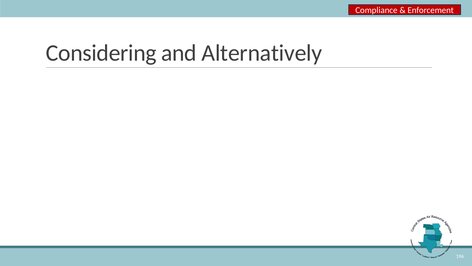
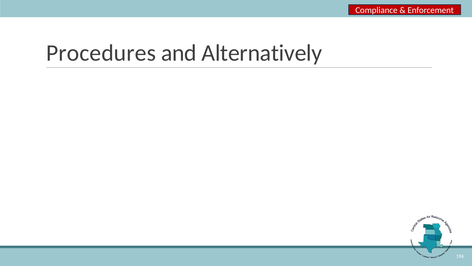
Considering: Considering -> Procedures
